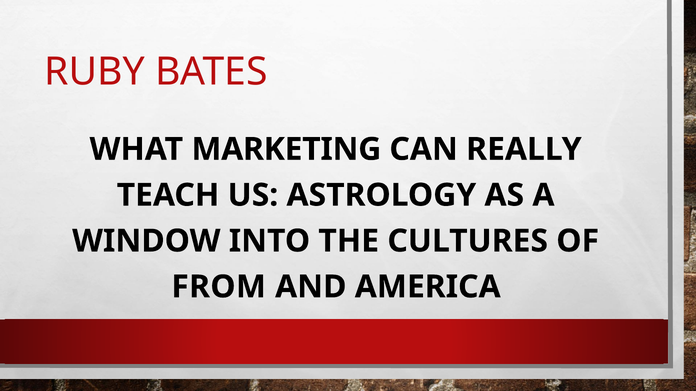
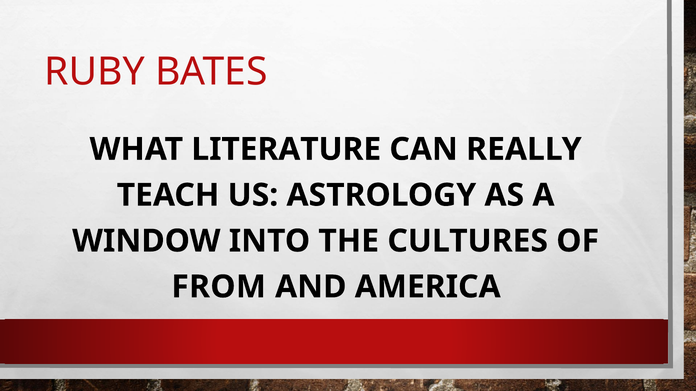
MARKETING: MARKETING -> LITERATURE
